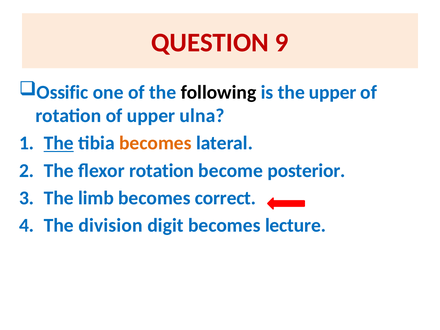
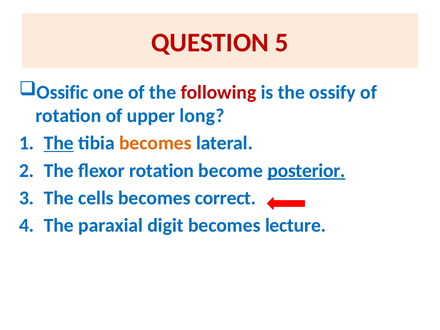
9: 9 -> 5
following colour: black -> red
the upper: upper -> ossify
ulna: ulna -> long
posterior underline: none -> present
limb: limb -> cells
division: division -> paraxial
